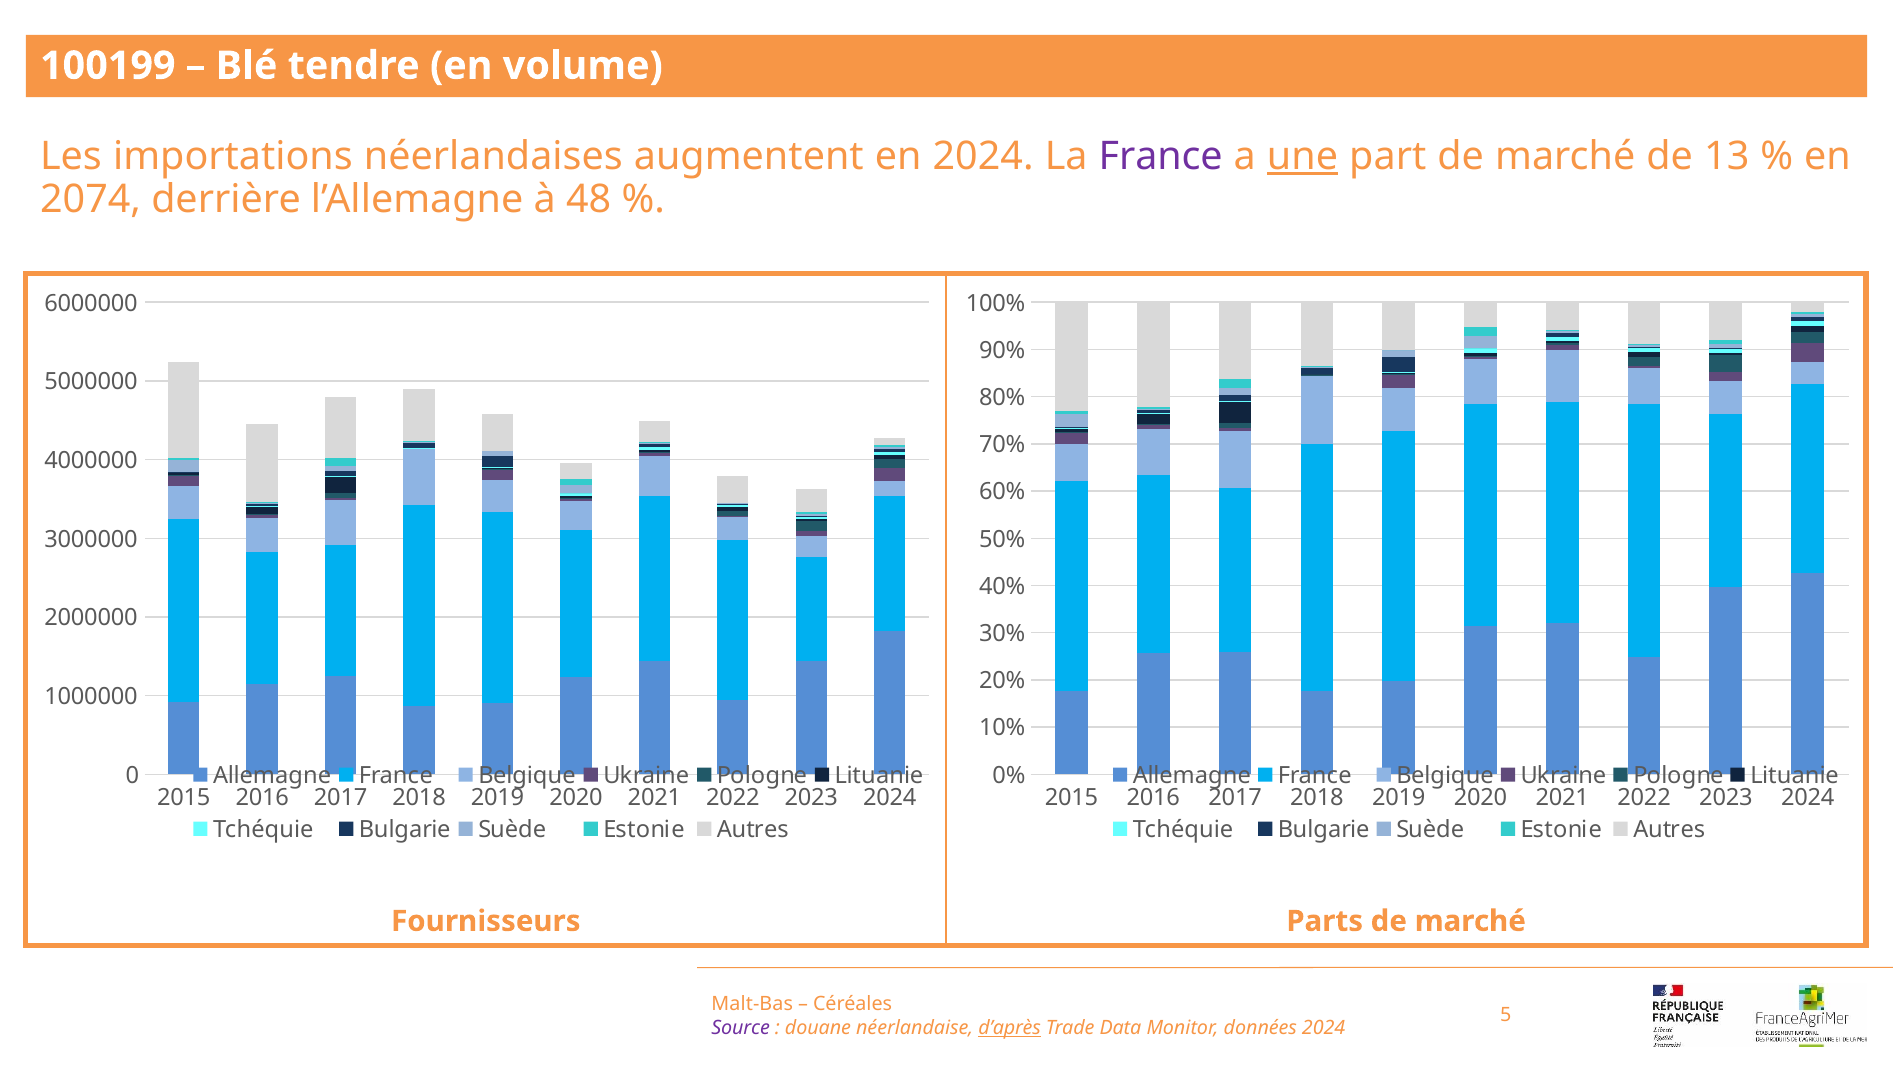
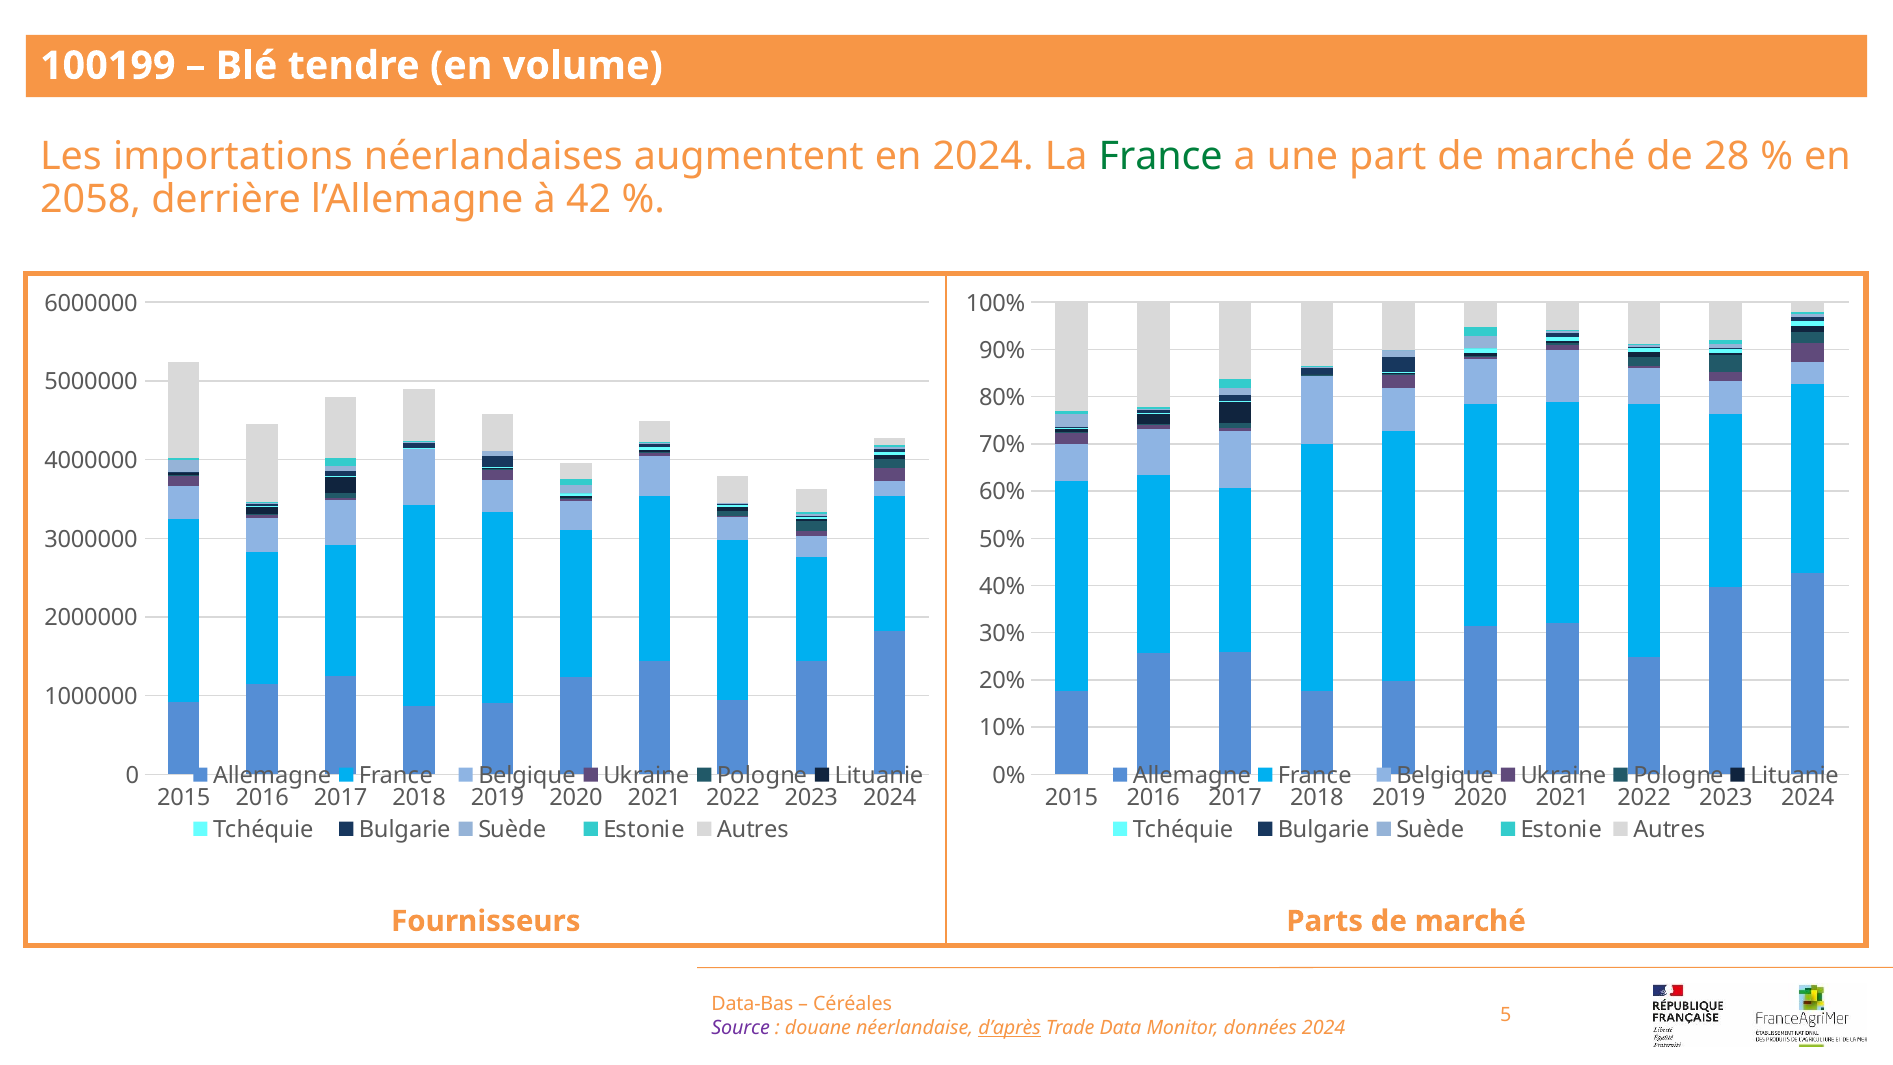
France at (1161, 156) colour: purple -> green
une underline: present -> none
13: 13 -> 28
2074: 2074 -> 2058
48: 48 -> 42
Malt-Bas: Malt-Bas -> Data-Bas
